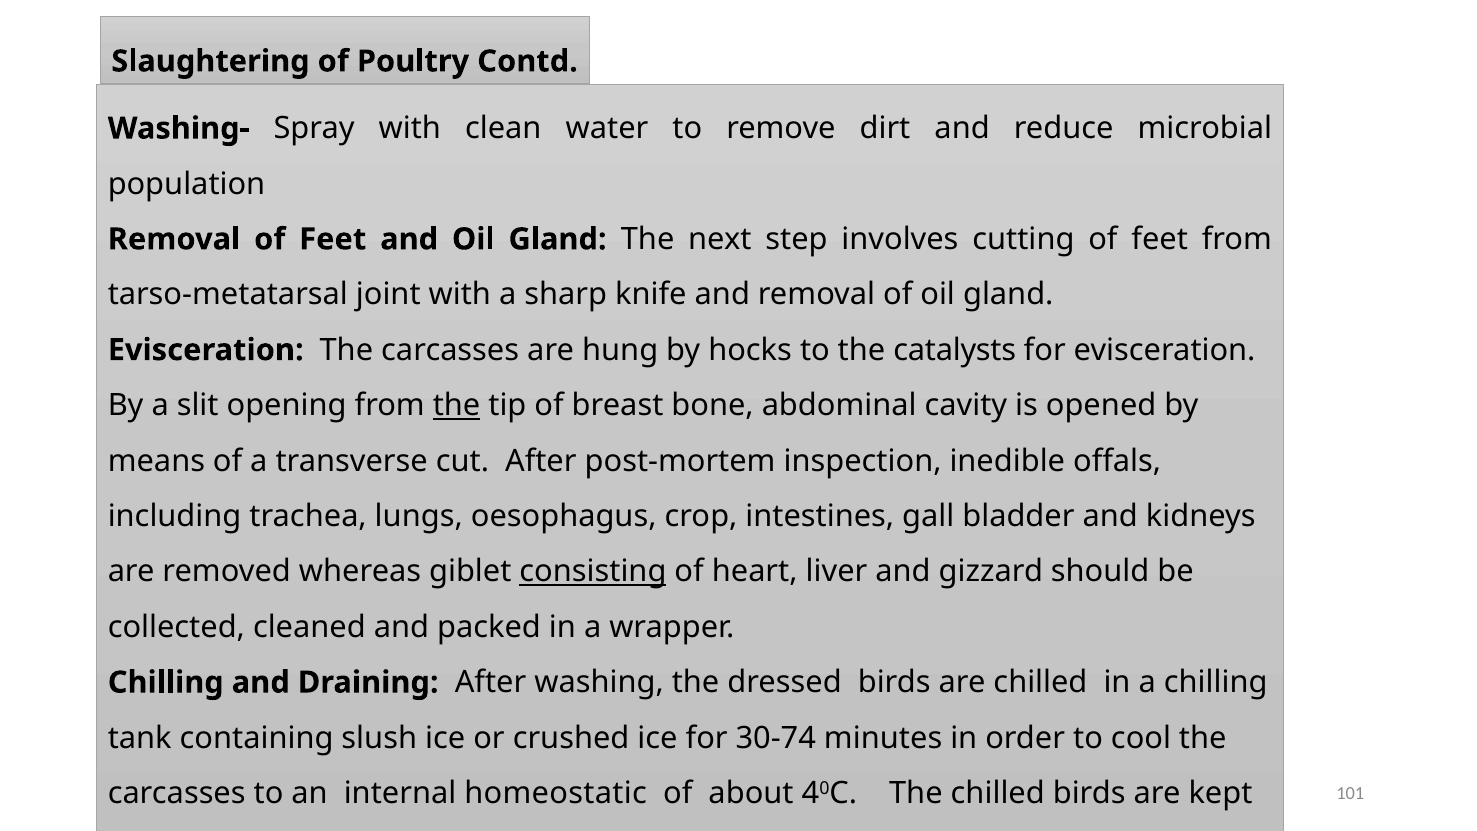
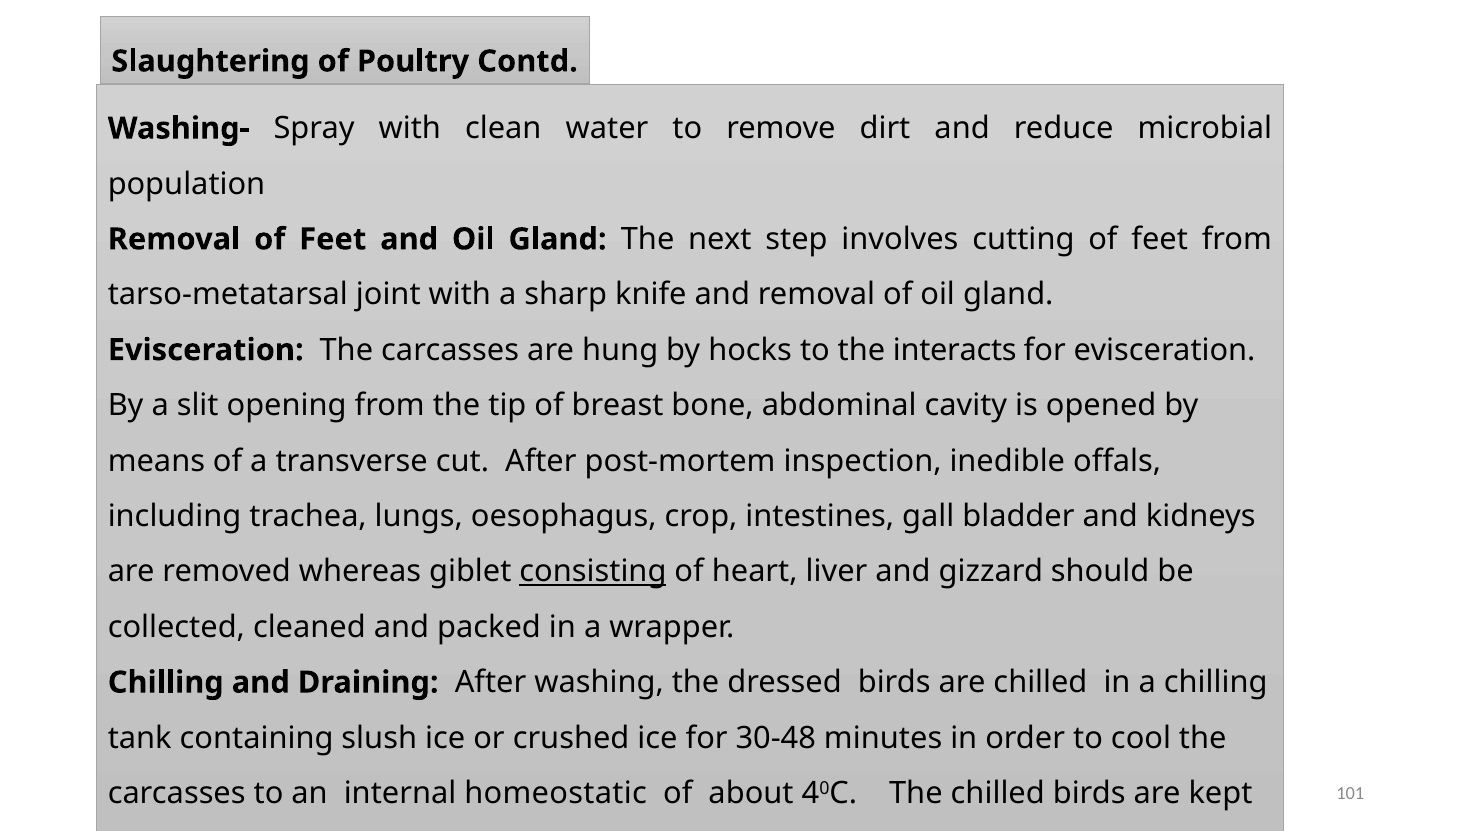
catalysts: catalysts -> interacts
the at (457, 405) underline: present -> none
30-74: 30-74 -> 30-48
